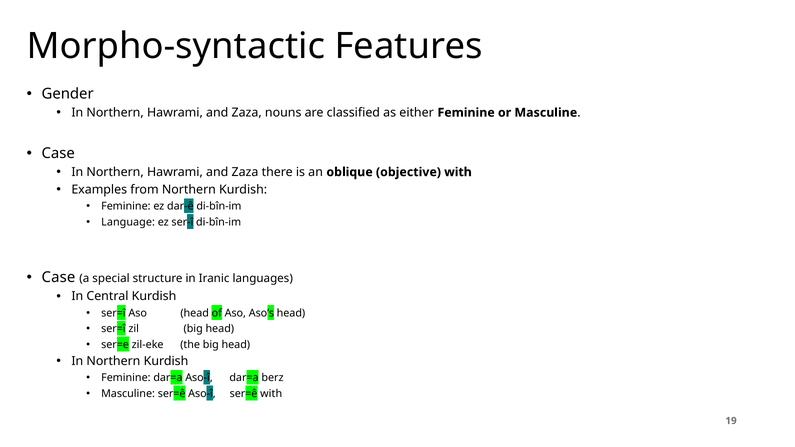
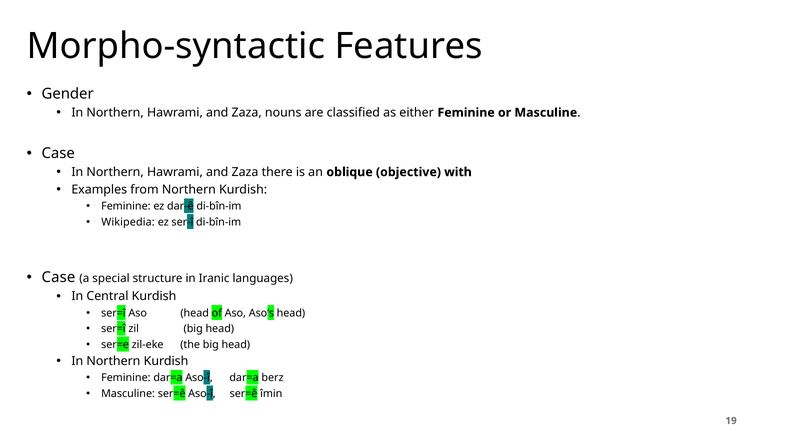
Language: Language -> Wikipedia
ser=ê with: with -> îmin
